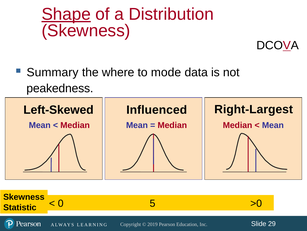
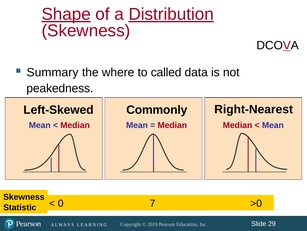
Distribution underline: none -> present
mode: mode -> called
Right-Largest: Right-Largest -> Right-Nearest
Influenced: Influenced -> Commonly
5: 5 -> 7
